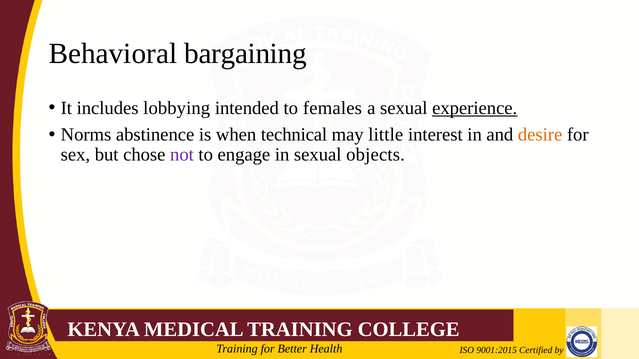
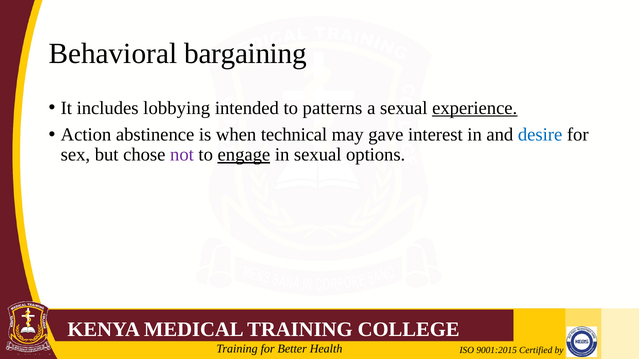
females: females -> patterns
Norms: Norms -> Action
little: little -> gave
desire colour: orange -> blue
engage underline: none -> present
objects: objects -> options
